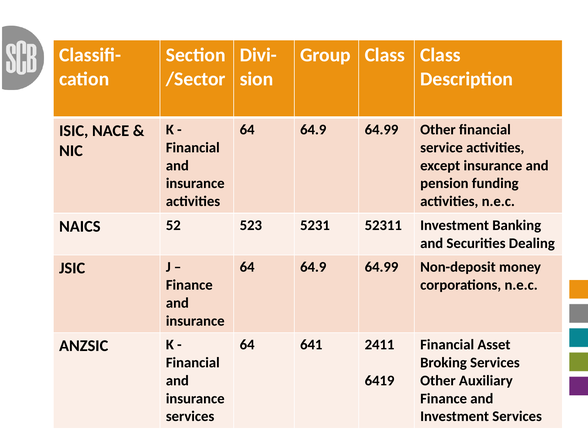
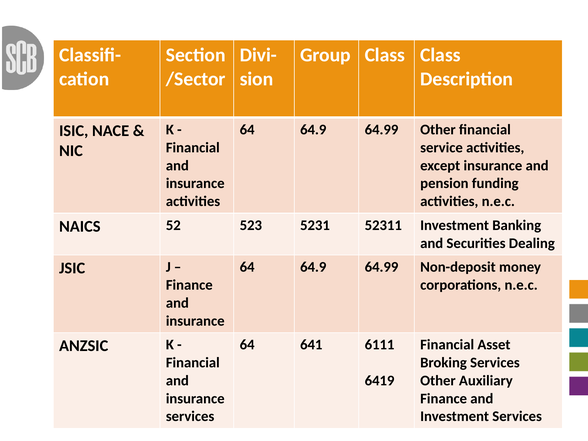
2411: 2411 -> 6111
